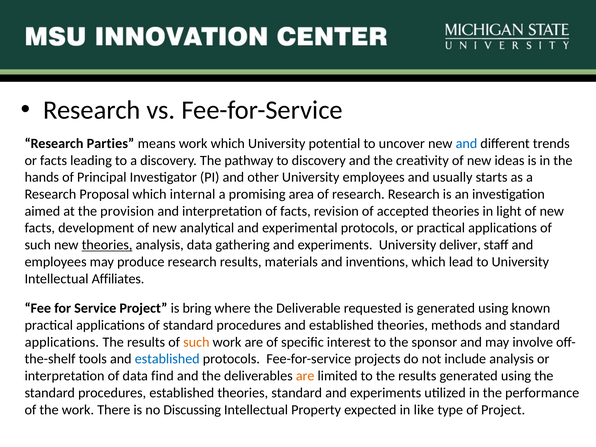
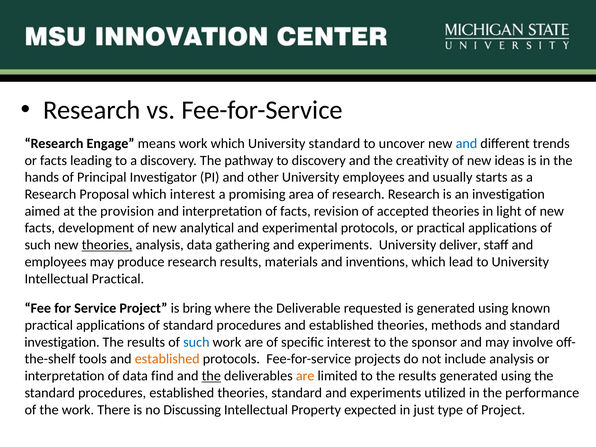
Parties: Parties -> Engage
University potential: potential -> standard
which internal: internal -> interest
Intellectual Affiliates: Affiliates -> Practical
applications at (62, 342): applications -> investigation
such at (196, 342) colour: orange -> blue
established at (167, 359) colour: blue -> orange
the at (211, 376) underline: none -> present
like: like -> just
